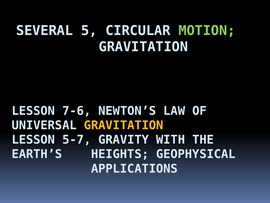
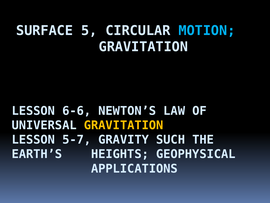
SEVERAL: SEVERAL -> SURFACE
MOTION colour: light green -> light blue
7-6: 7-6 -> 6-6
WITH: WITH -> SUCH
